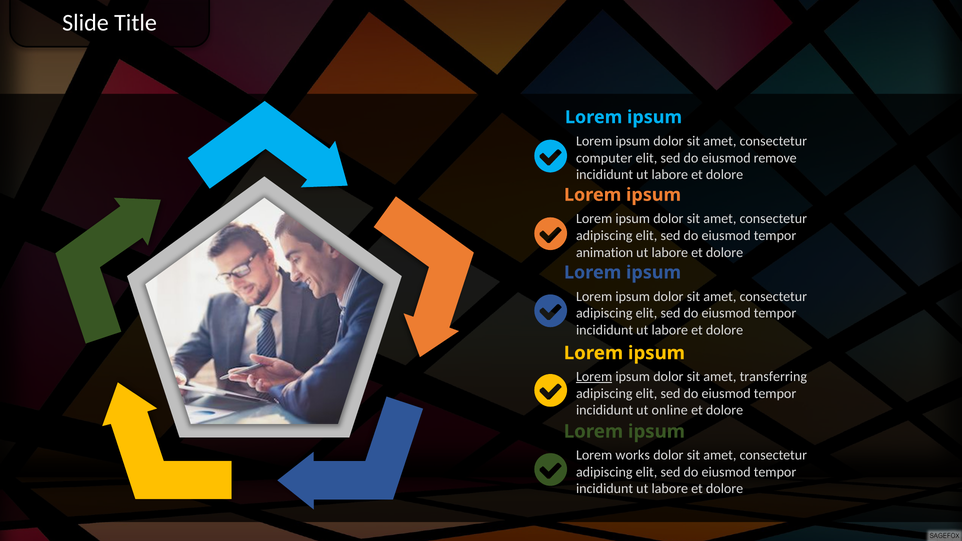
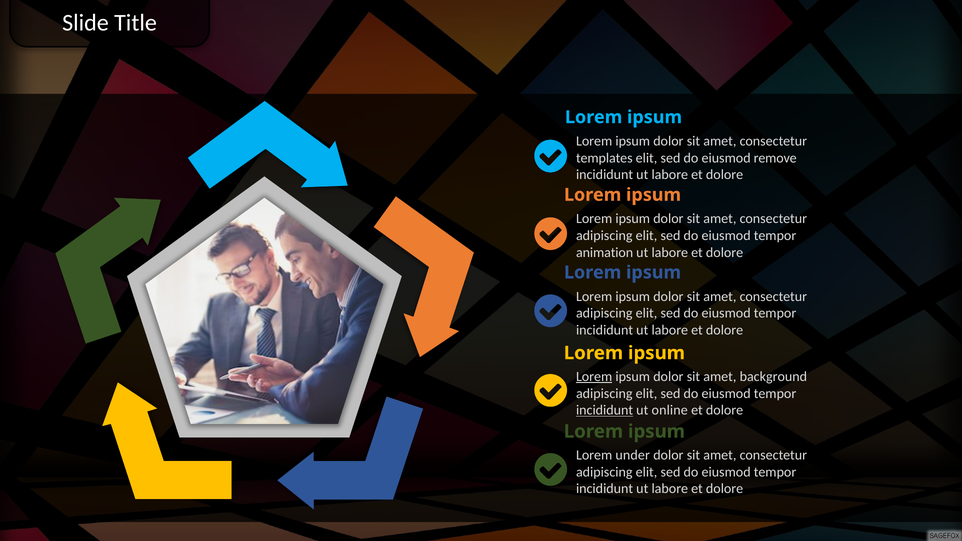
computer: computer -> templates
transferring: transferring -> background
incididunt at (605, 410) underline: none -> present
works: works -> under
